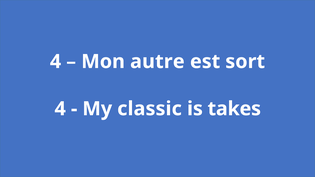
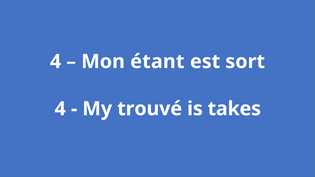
autre: autre -> étant
classic: classic -> trouvé
